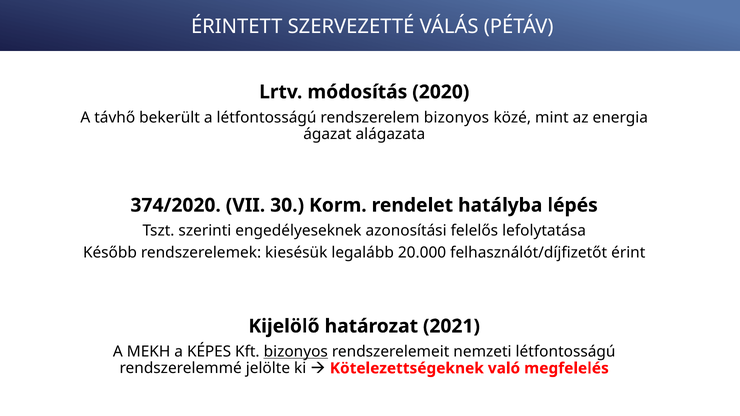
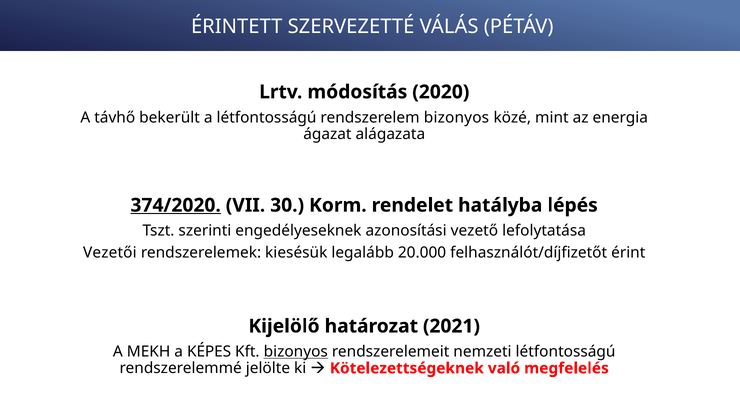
374/2020 underline: none -> present
felelős: felelős -> vezető
Később: Később -> Vezetői
